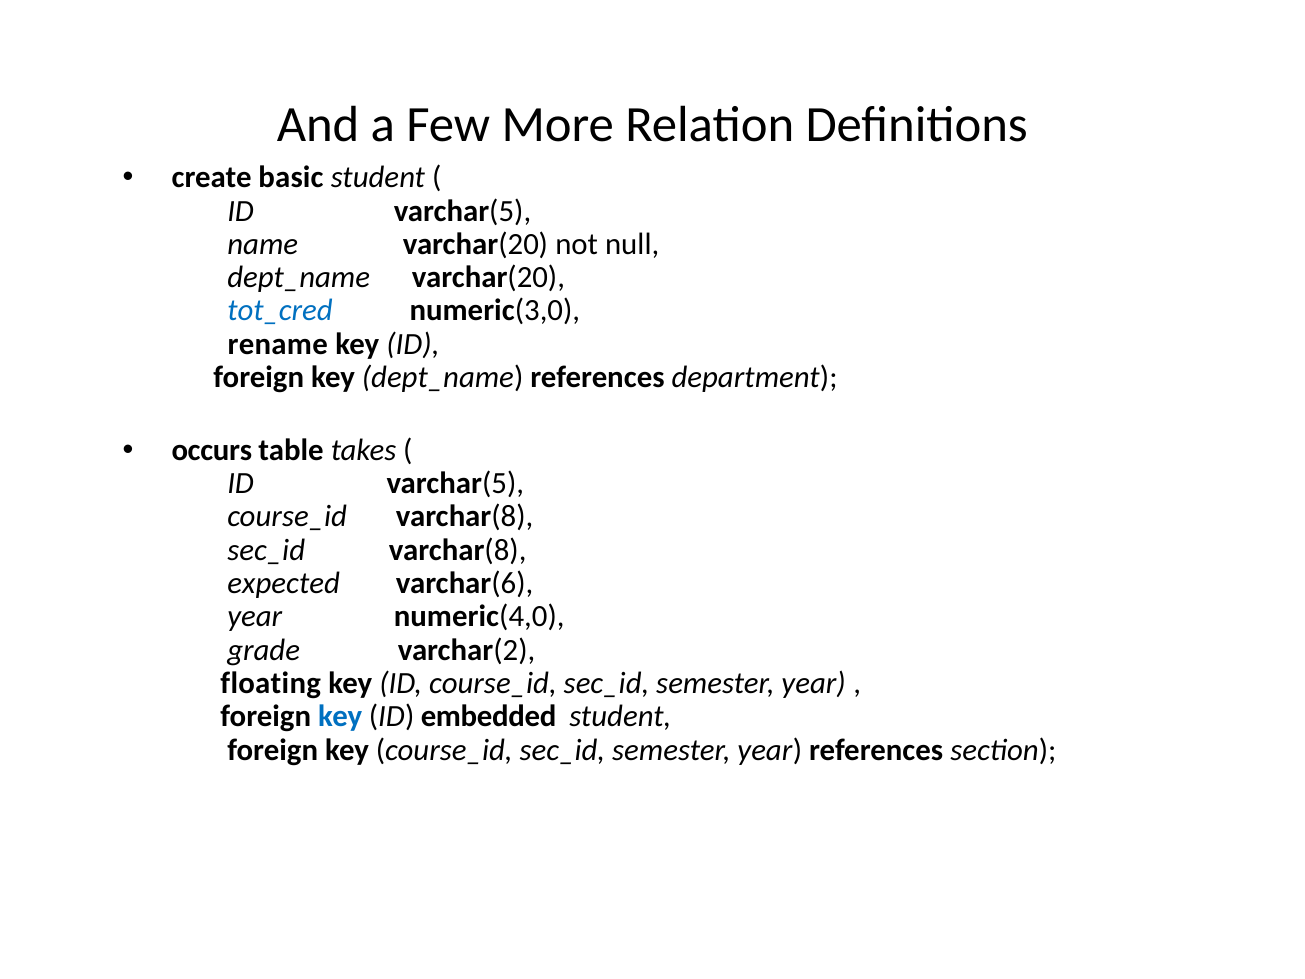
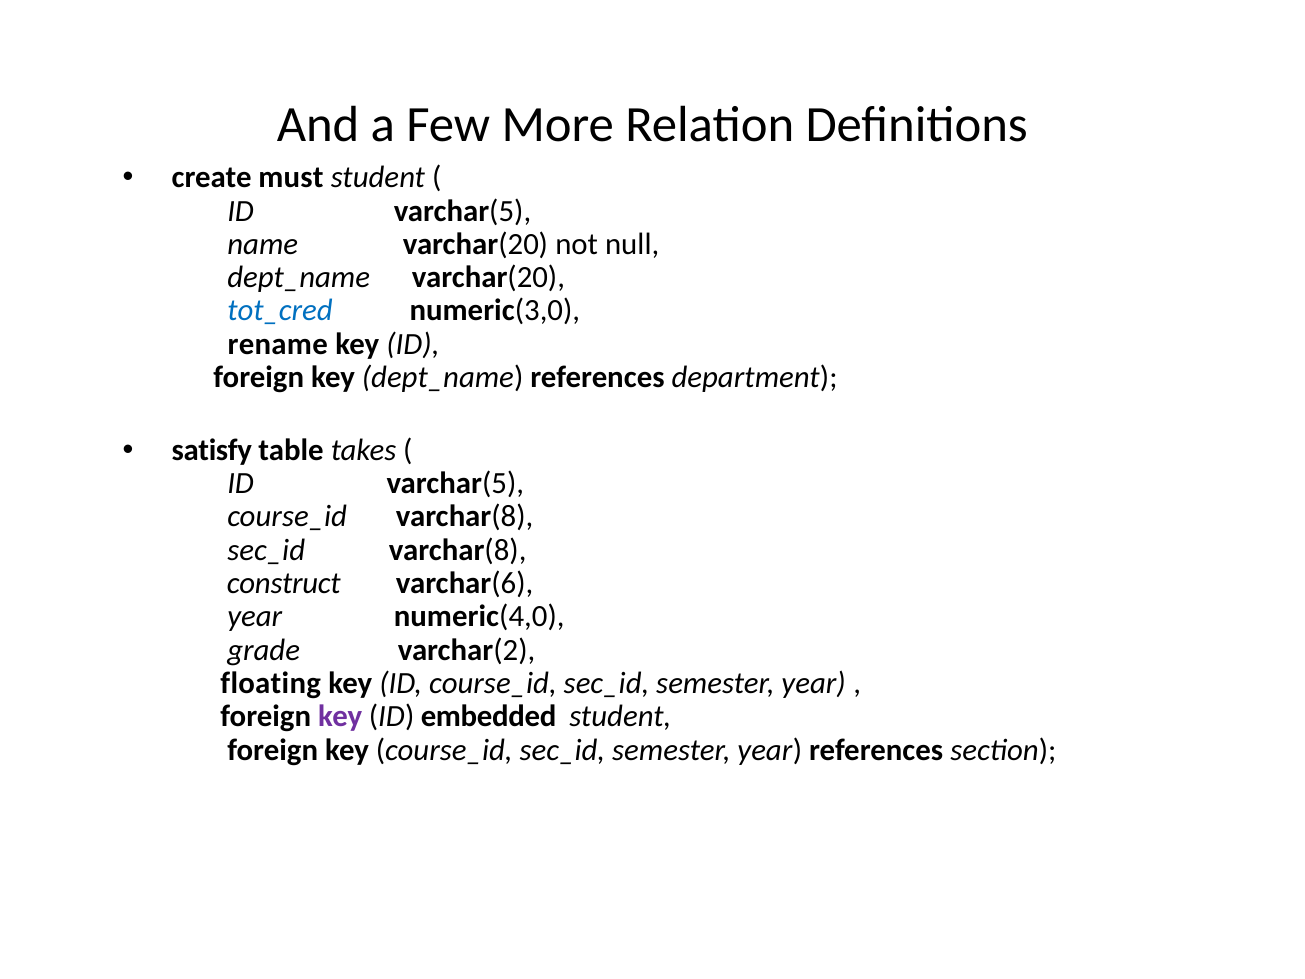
basic: basic -> must
occurs: occurs -> satisfy
expected: expected -> construct
key at (340, 716) colour: blue -> purple
